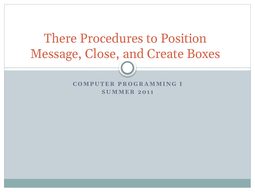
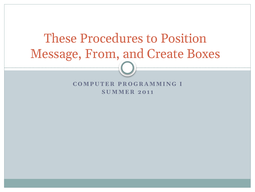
There: There -> These
Close: Close -> From
